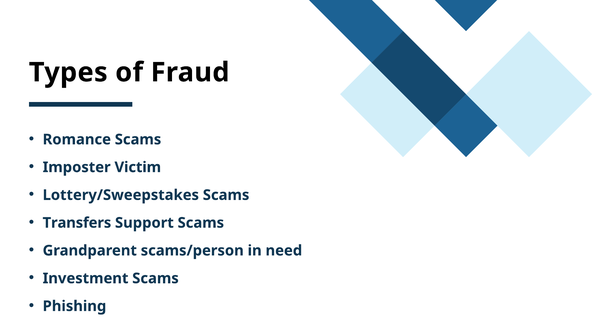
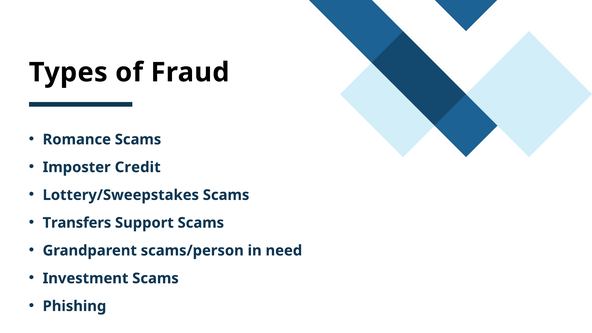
Victim: Victim -> Credit
